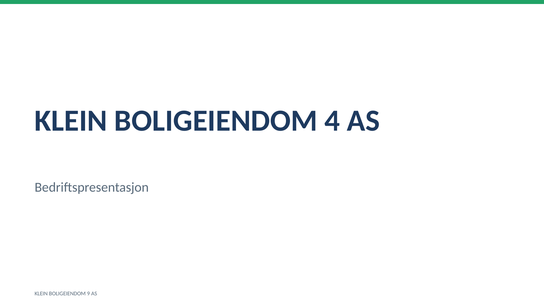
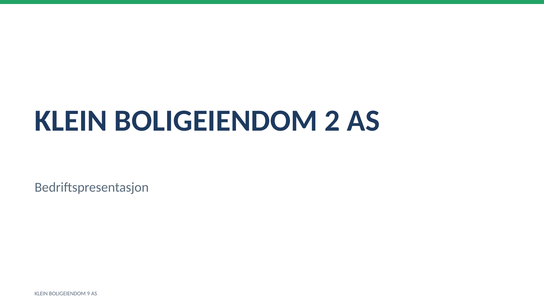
4: 4 -> 2
